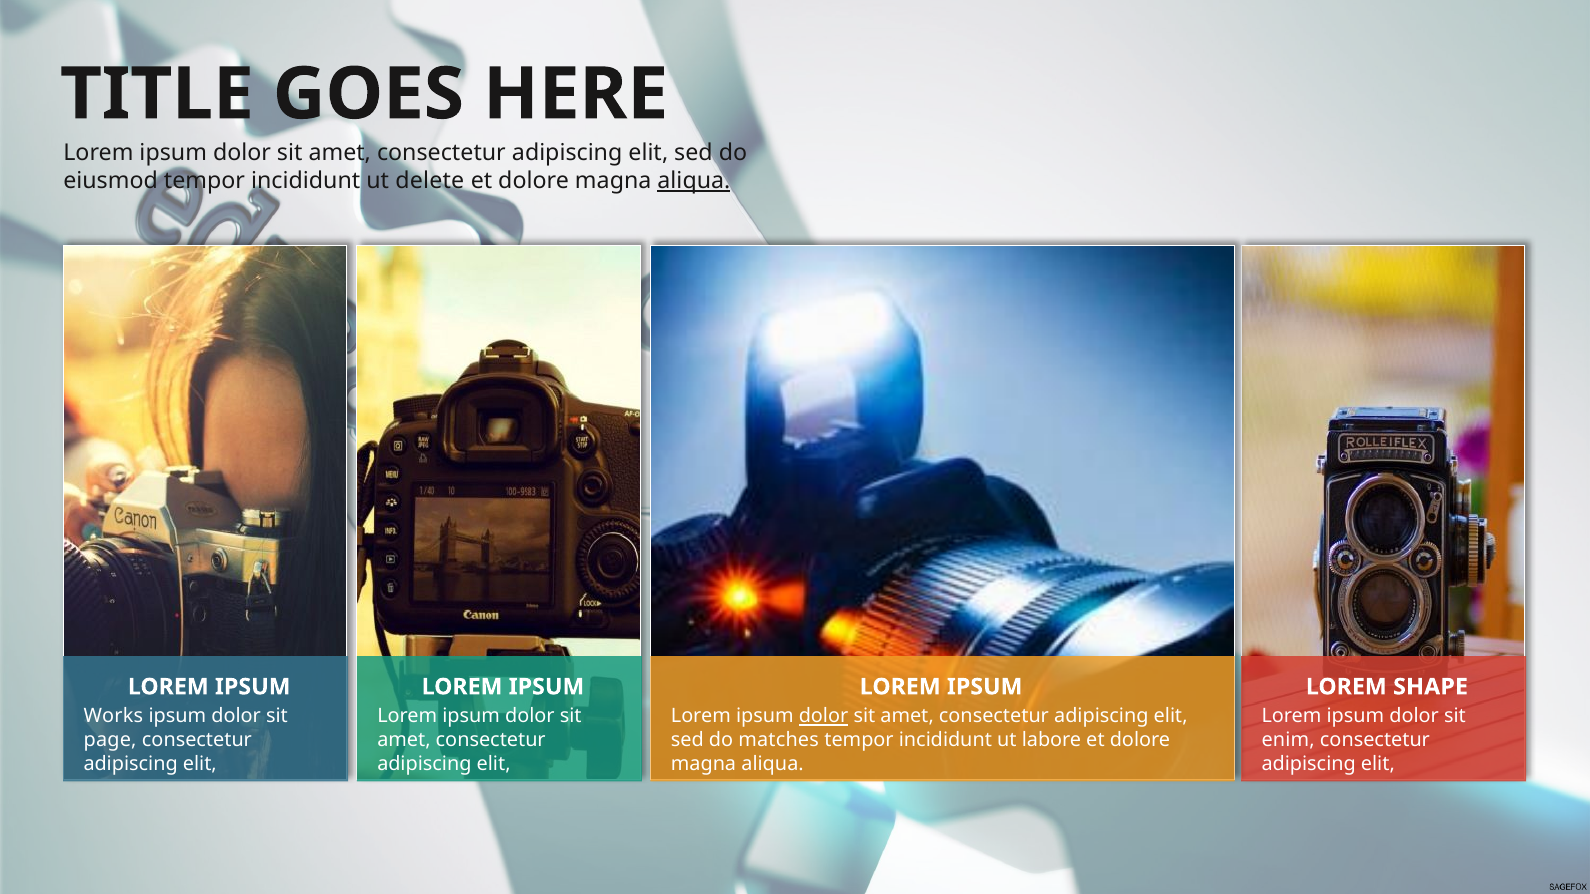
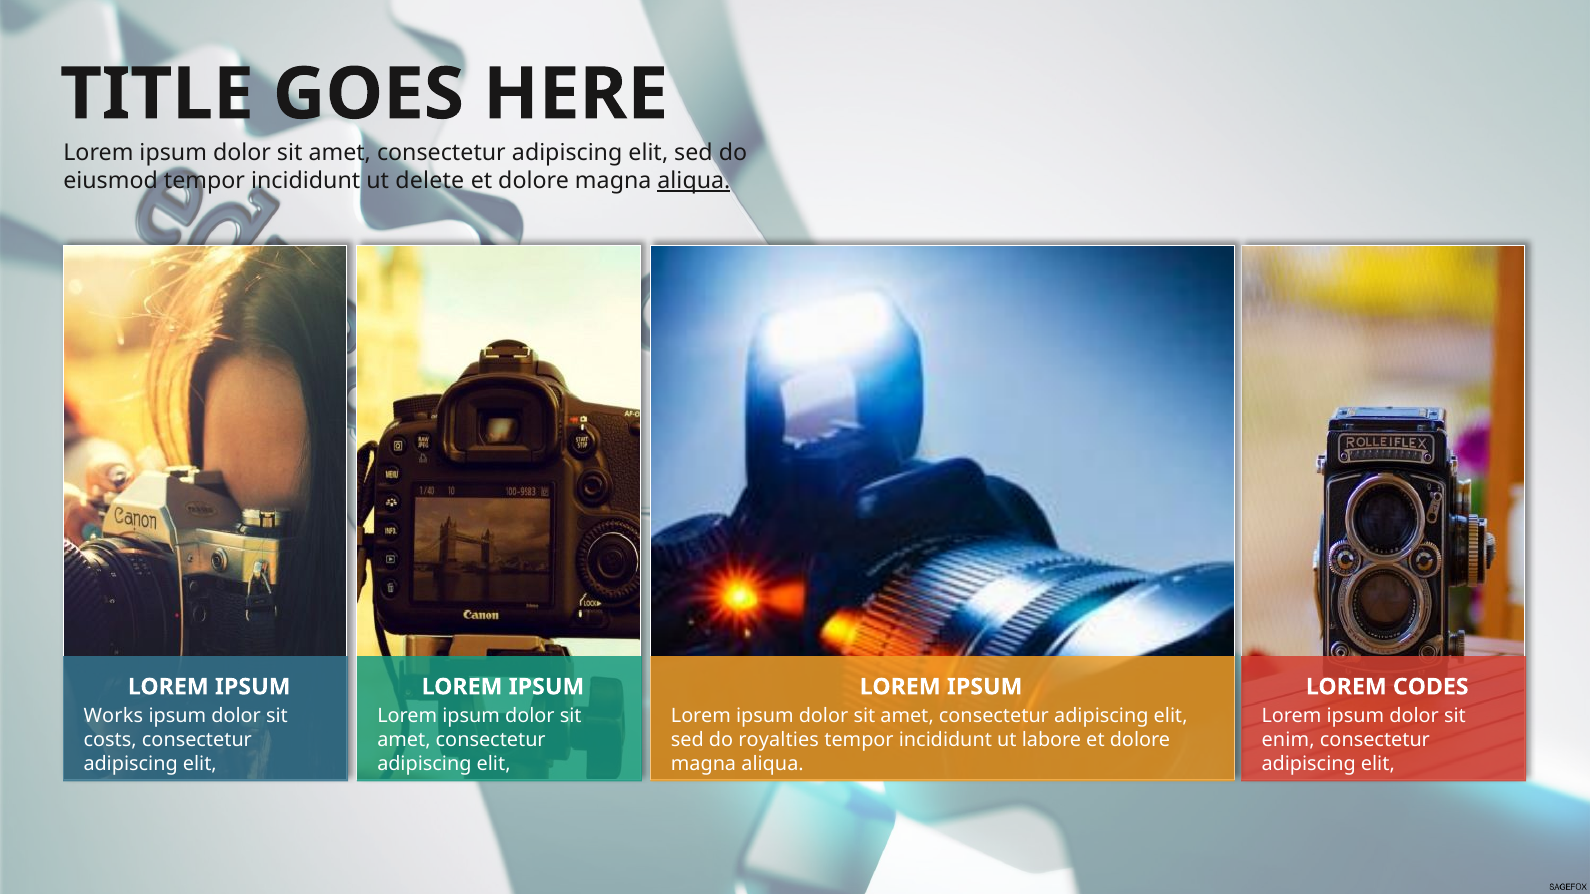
SHAPE: SHAPE -> CODES
dolor at (824, 717) underline: present -> none
page: page -> costs
matches: matches -> royalties
